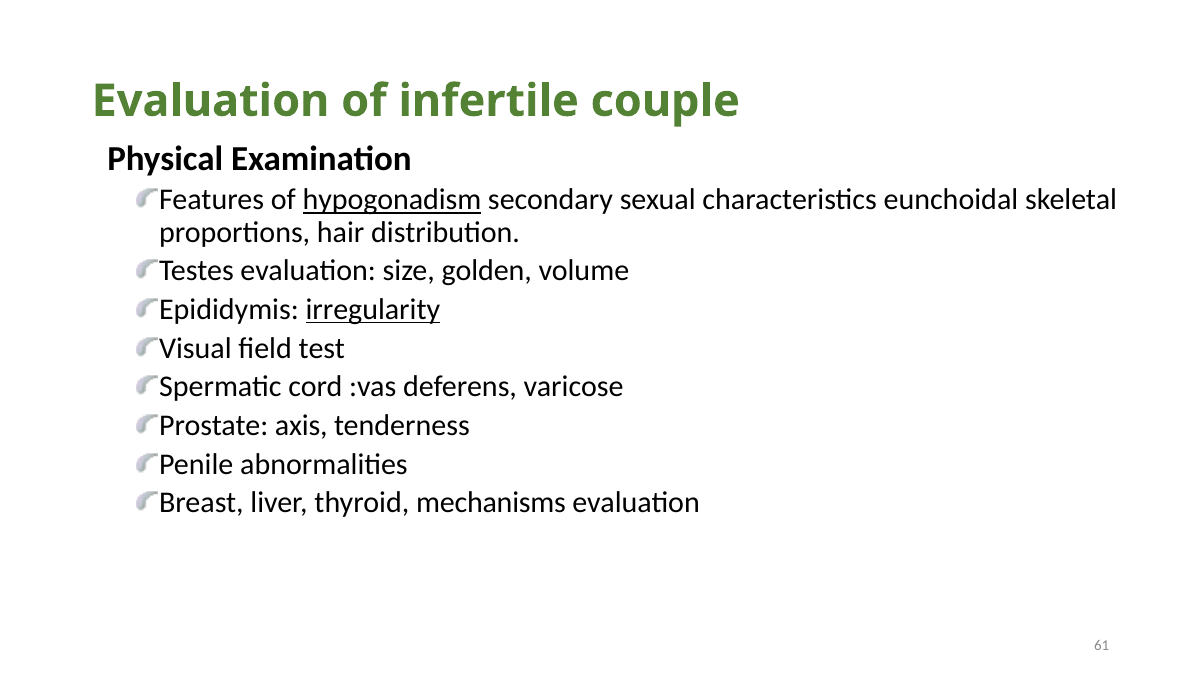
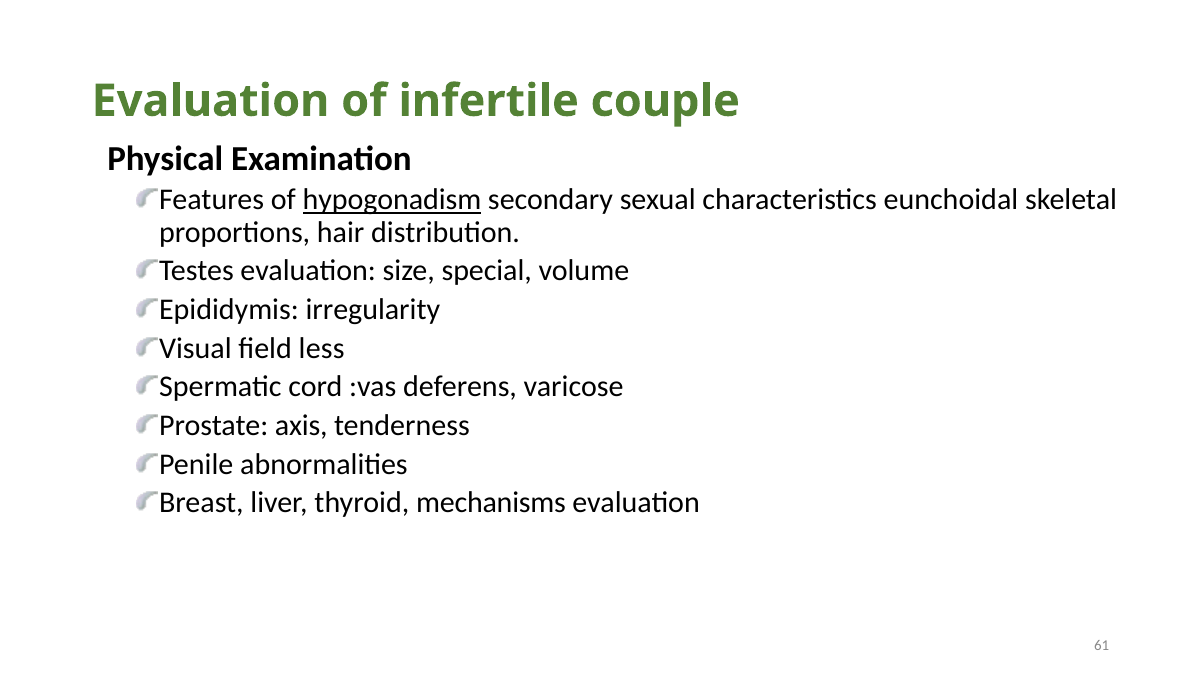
golden: golden -> special
irregularity underline: present -> none
test: test -> less
